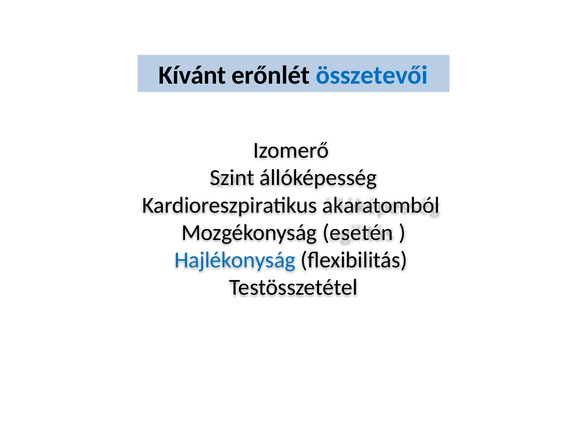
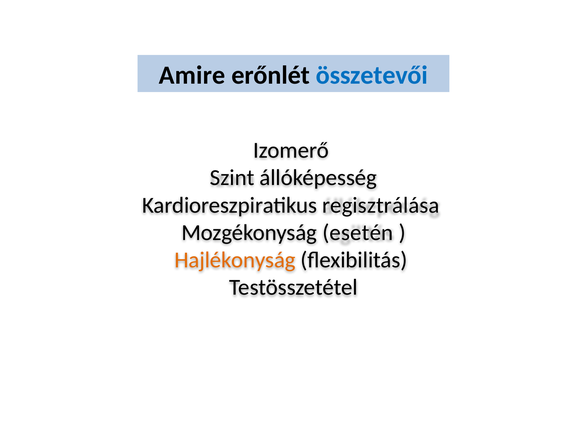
Kívánt: Kívánt -> Amire
akaratomból: akaratomból -> regisztrálása
Hajlékonyság colour: blue -> orange
